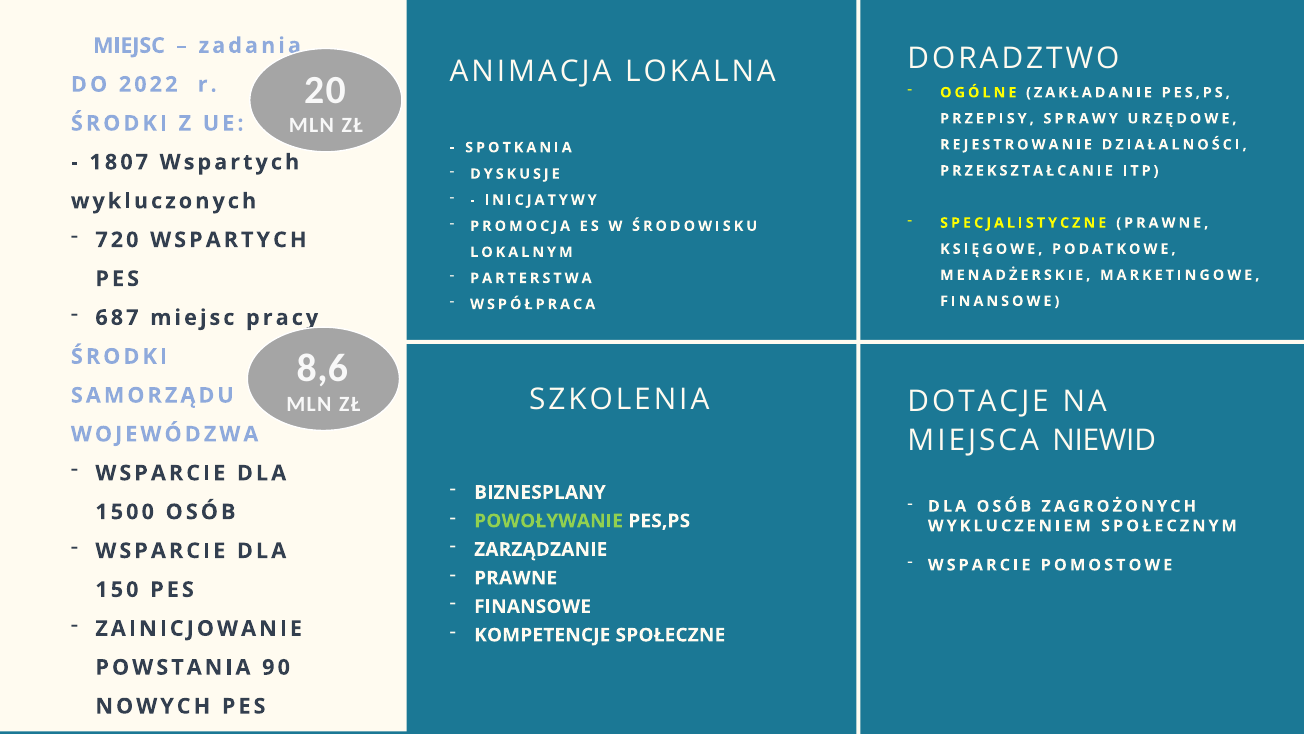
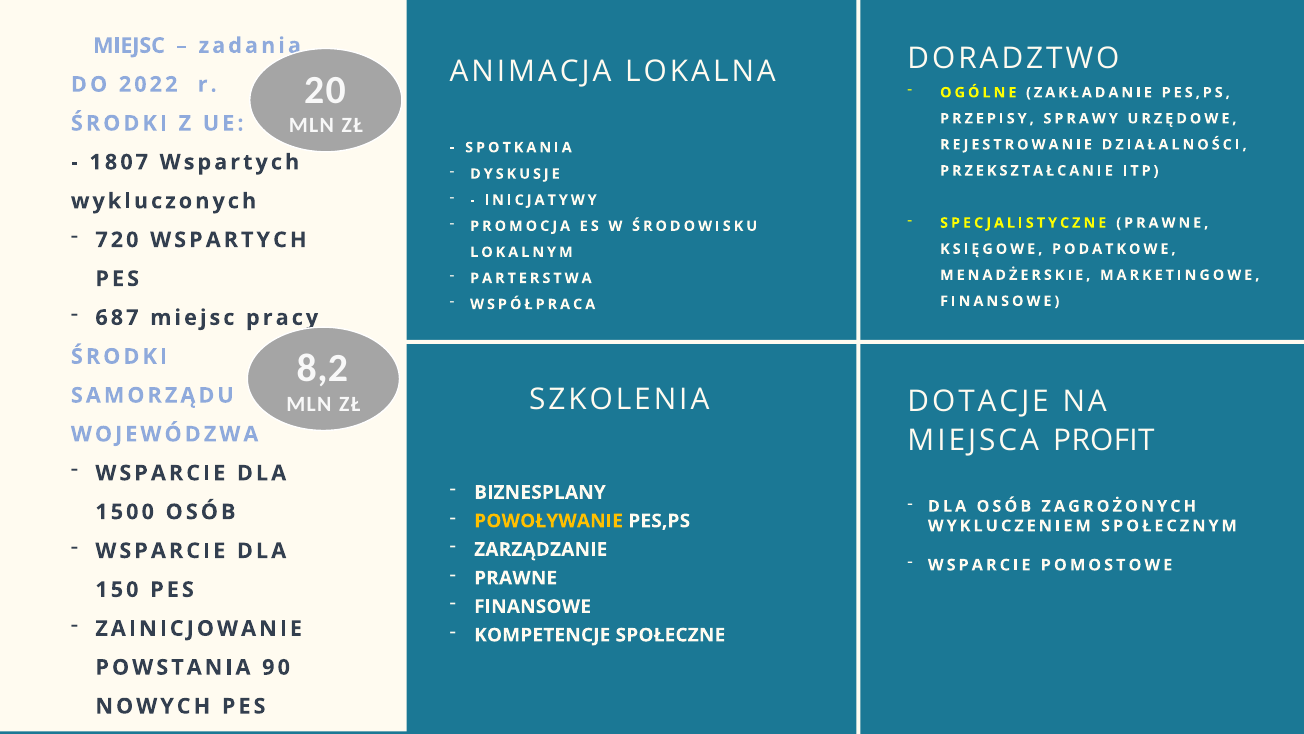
8,6: 8,6 -> 8,2
NIEWID: NIEWID -> PROFIT
POWOŁYWANIE colour: light green -> yellow
